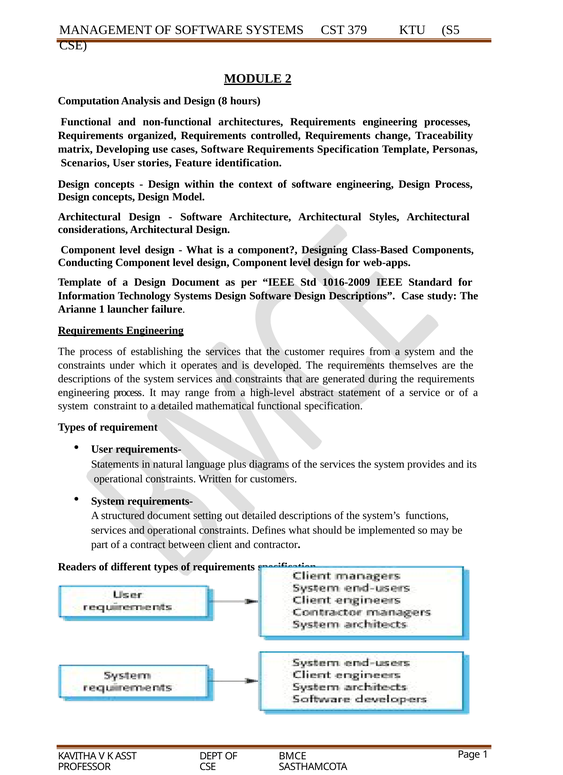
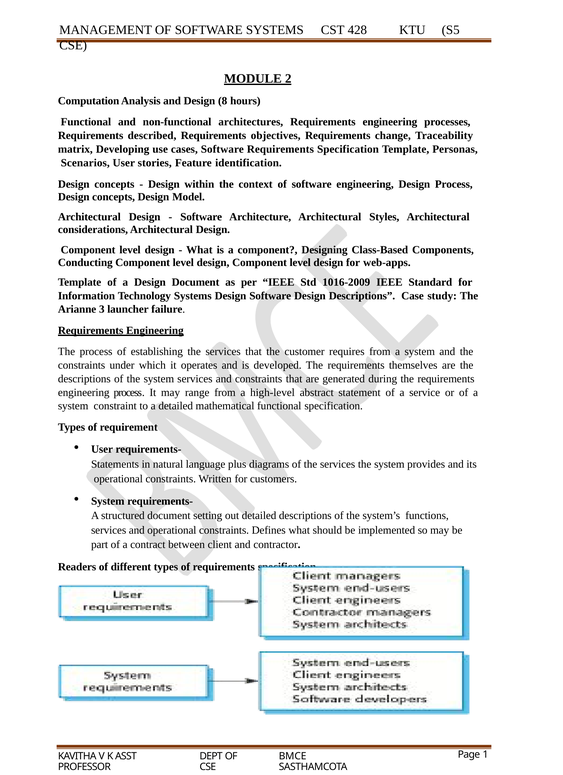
379: 379 -> 428
organized: organized -> described
controlled: controlled -> objectives
Arianne 1: 1 -> 3
